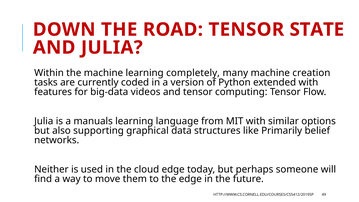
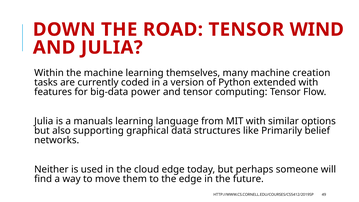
STATE: STATE -> WIND
completely: completely -> themselves
videos: videos -> power
